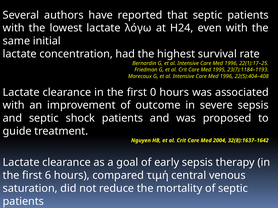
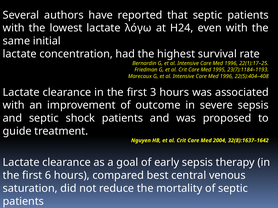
0: 0 -> 3
τιμή: τιμή -> best
